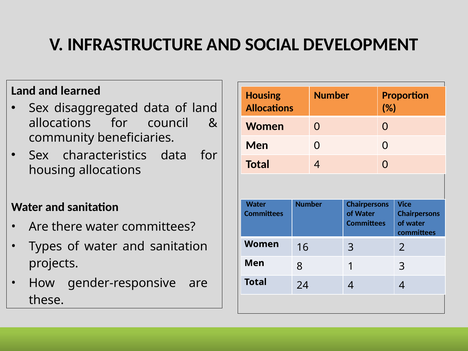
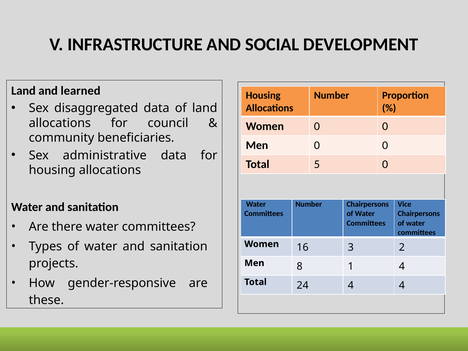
characteristics: characteristics -> administrative
Total 4: 4 -> 5
1 3: 3 -> 4
